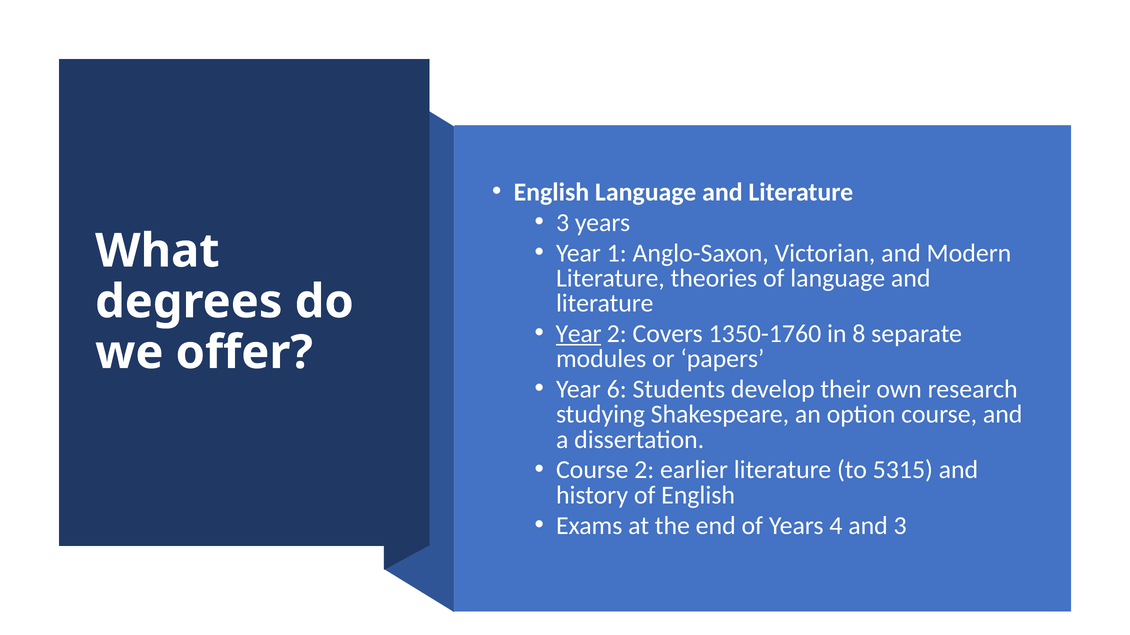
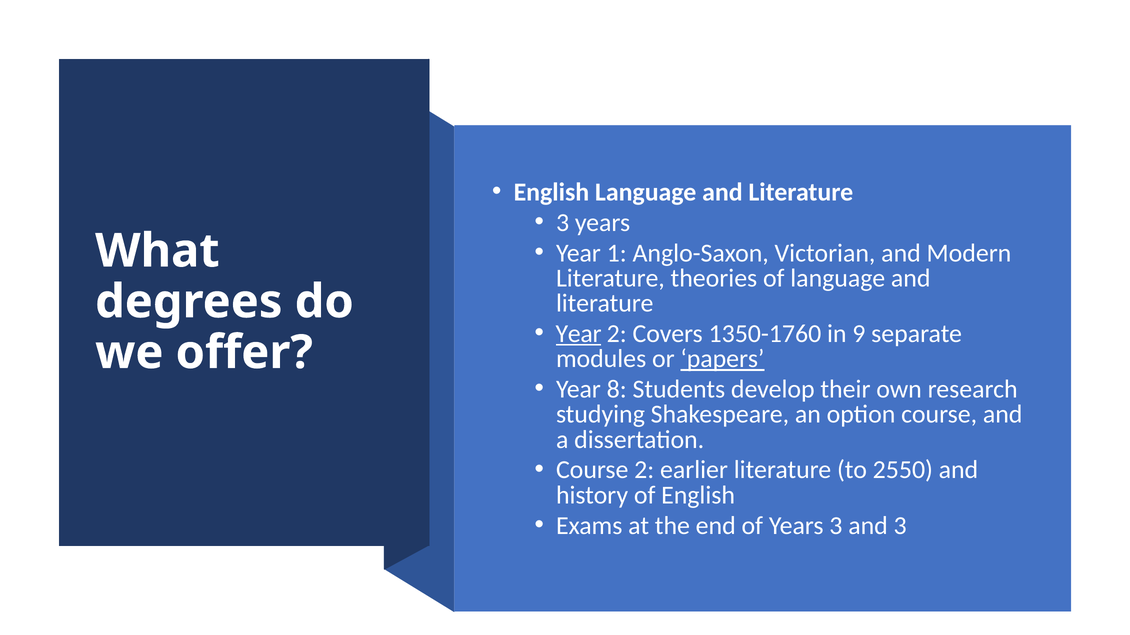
8: 8 -> 9
papers underline: none -> present
6: 6 -> 8
5315: 5315 -> 2550
Years 4: 4 -> 3
